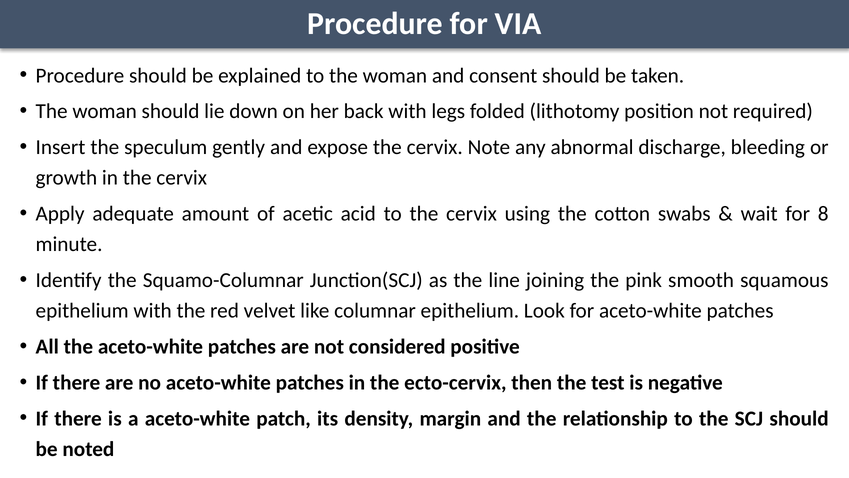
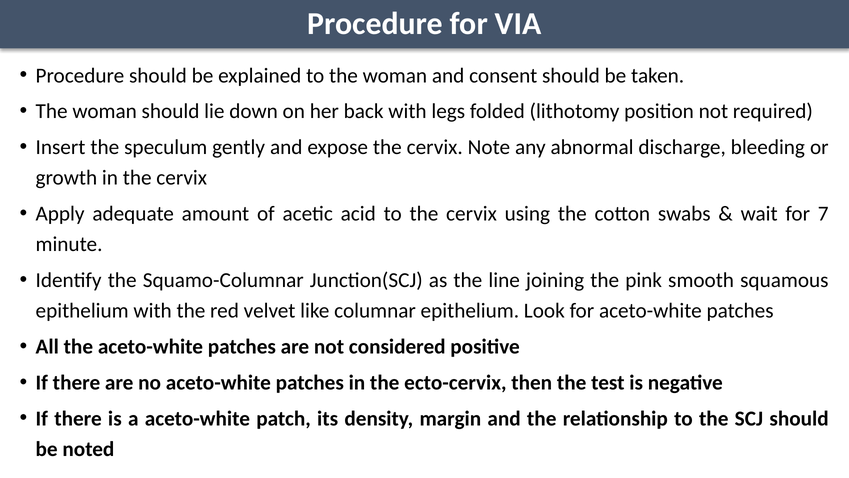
8: 8 -> 7
